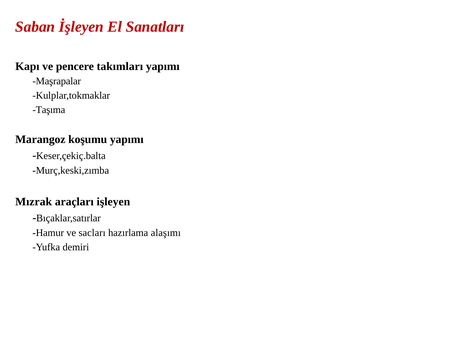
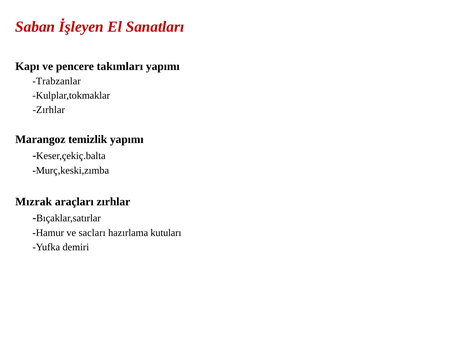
Maşrapalar: Maşrapalar -> Trabzanlar
Taşıma at (49, 110): Taşıma -> Zırhlar
koşumu: koşumu -> temizlik
araçları işleyen: işleyen -> zırhlar
alaşımı: alaşımı -> kutuları
